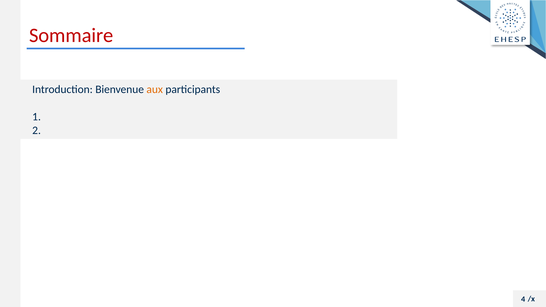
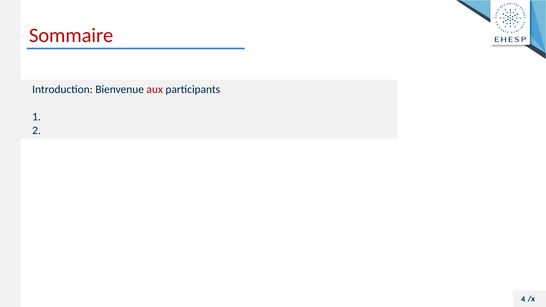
aux colour: orange -> red
